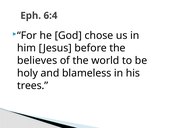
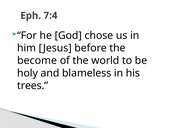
6:4: 6:4 -> 7:4
believes: believes -> become
